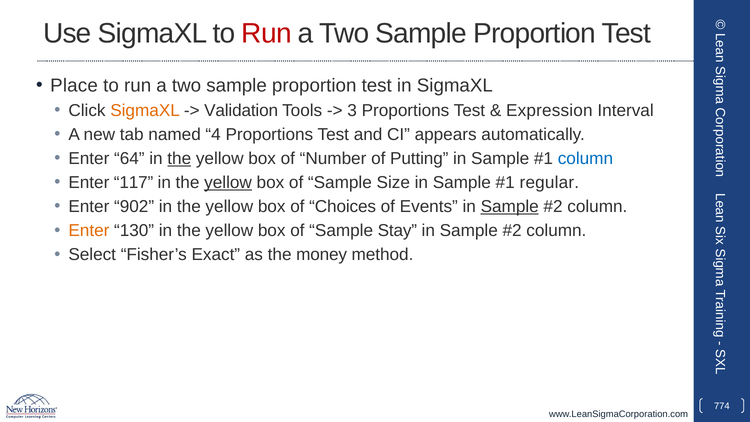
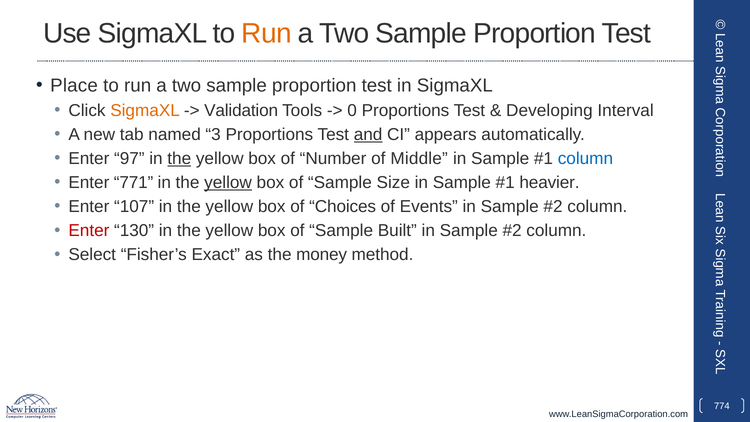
Run at (267, 33) colour: red -> orange
3: 3 -> 0
Expression: Expression -> Developing
4: 4 -> 3
and underline: none -> present
64: 64 -> 97
Putting: Putting -> Middle
117: 117 -> 771
regular: regular -> heavier
902: 902 -> 107
Sample at (510, 207) underline: present -> none
Enter at (89, 231) colour: orange -> red
Stay: Stay -> Built
